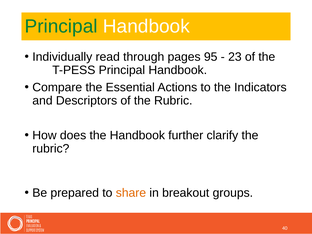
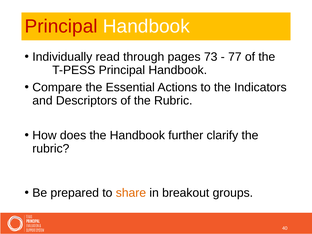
Principal at (61, 26) colour: green -> red
95: 95 -> 73
23: 23 -> 77
